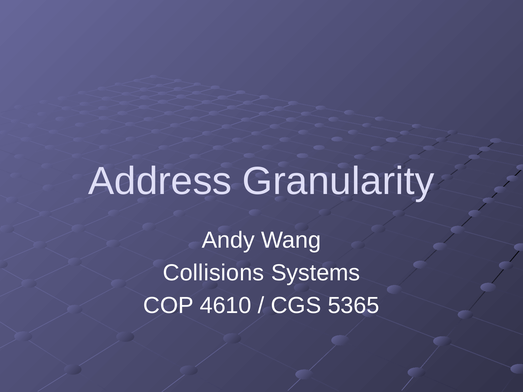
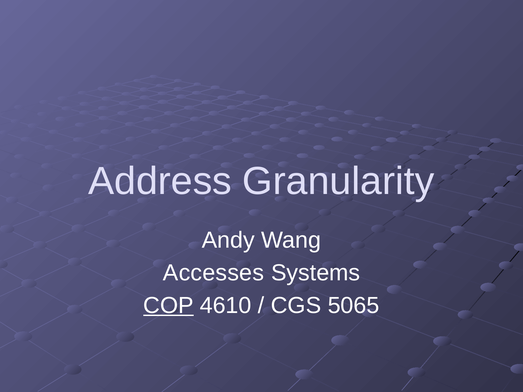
Collisions: Collisions -> Accesses
COP underline: none -> present
5365: 5365 -> 5065
